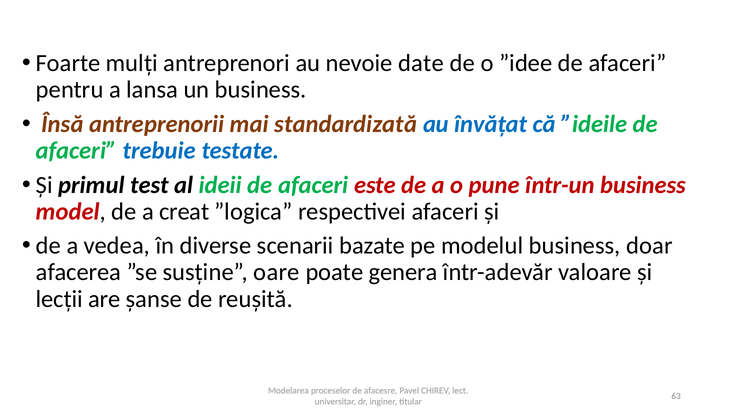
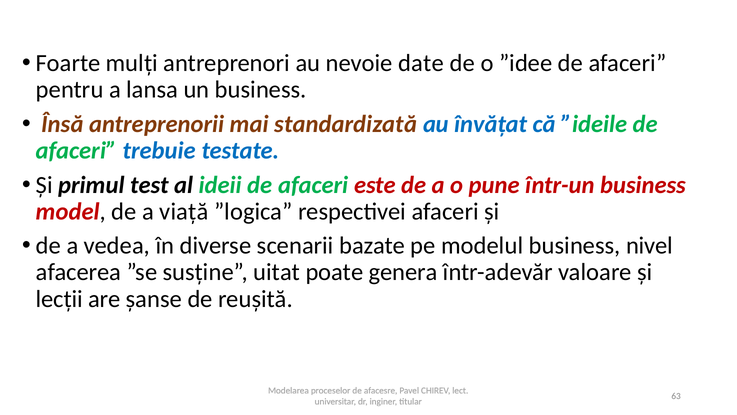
creat: creat -> viață
doar: doar -> nivel
oare: oare -> uitat
